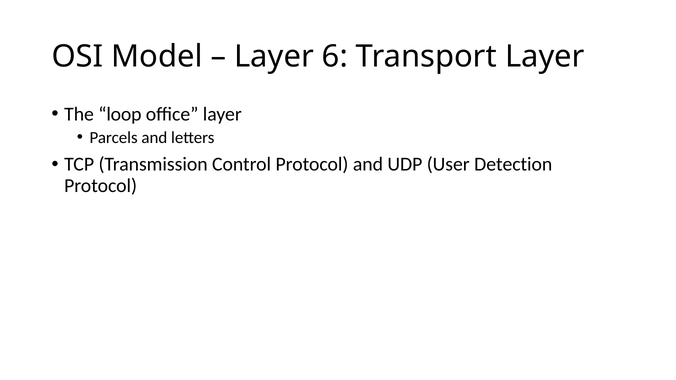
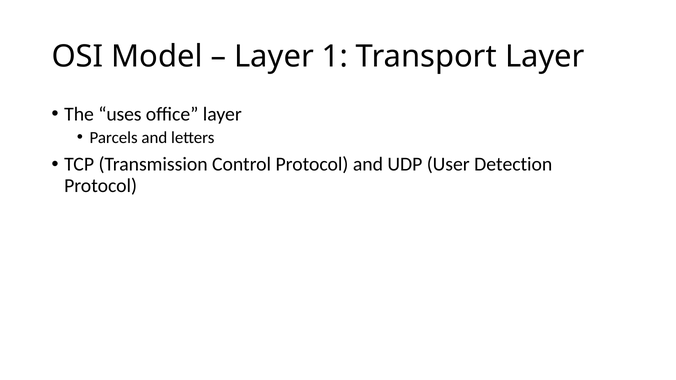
6: 6 -> 1
loop: loop -> uses
